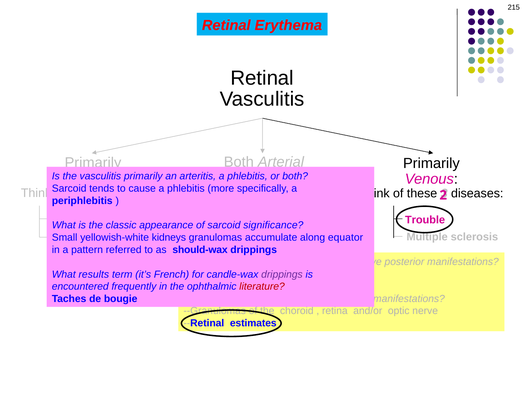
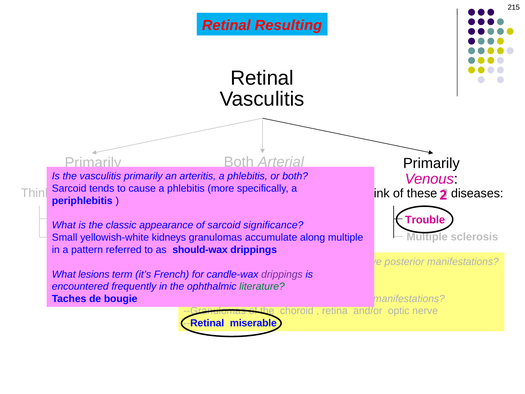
Erythema: Erythema -> Resulting
along equator: equator -> multiple
results: results -> lesions
literature colour: red -> green
estimates: estimates -> miserable
